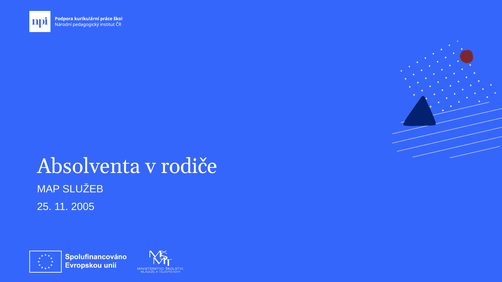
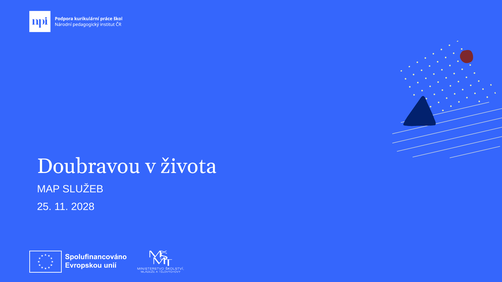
Absolventa: Absolventa -> Doubravou
rodiče: rodiče -> života
2005: 2005 -> 2028
